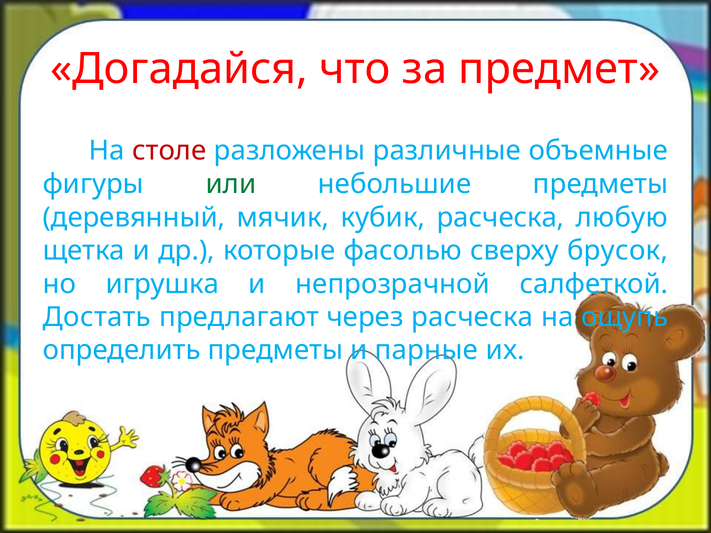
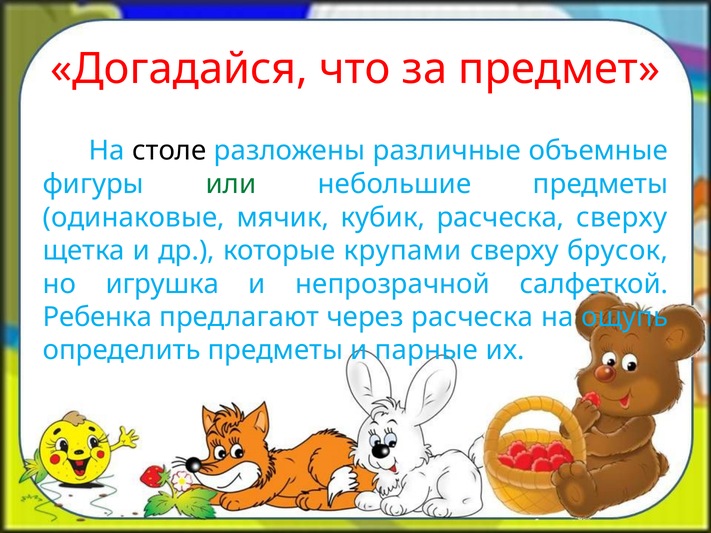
столе colour: red -> black
деревянный: деревянный -> одинаковые
расческа любую: любую -> сверху
фасолью: фасолью -> крупами
Достать: Достать -> Ребенка
